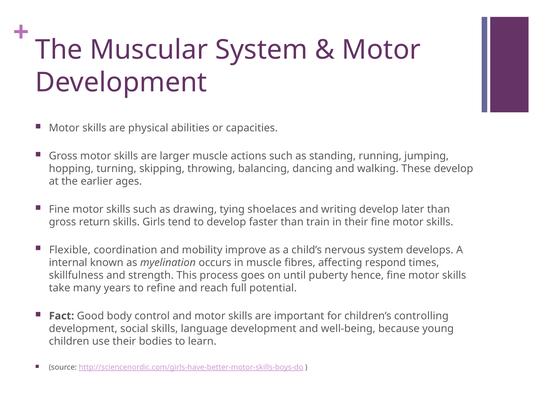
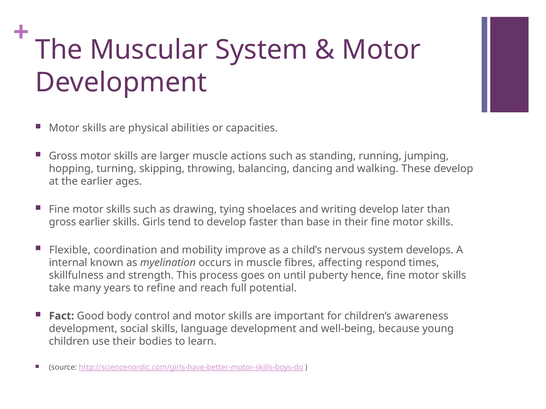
gross return: return -> earlier
train: train -> base
controlling: controlling -> awareness
